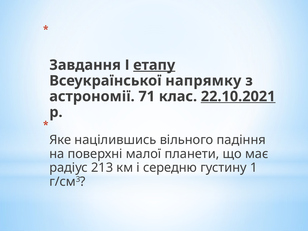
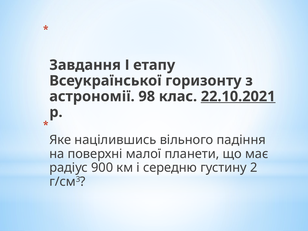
етапу underline: present -> none
напрямку: напрямку -> горизонту
71: 71 -> 98
213: 213 -> 900
1: 1 -> 2
